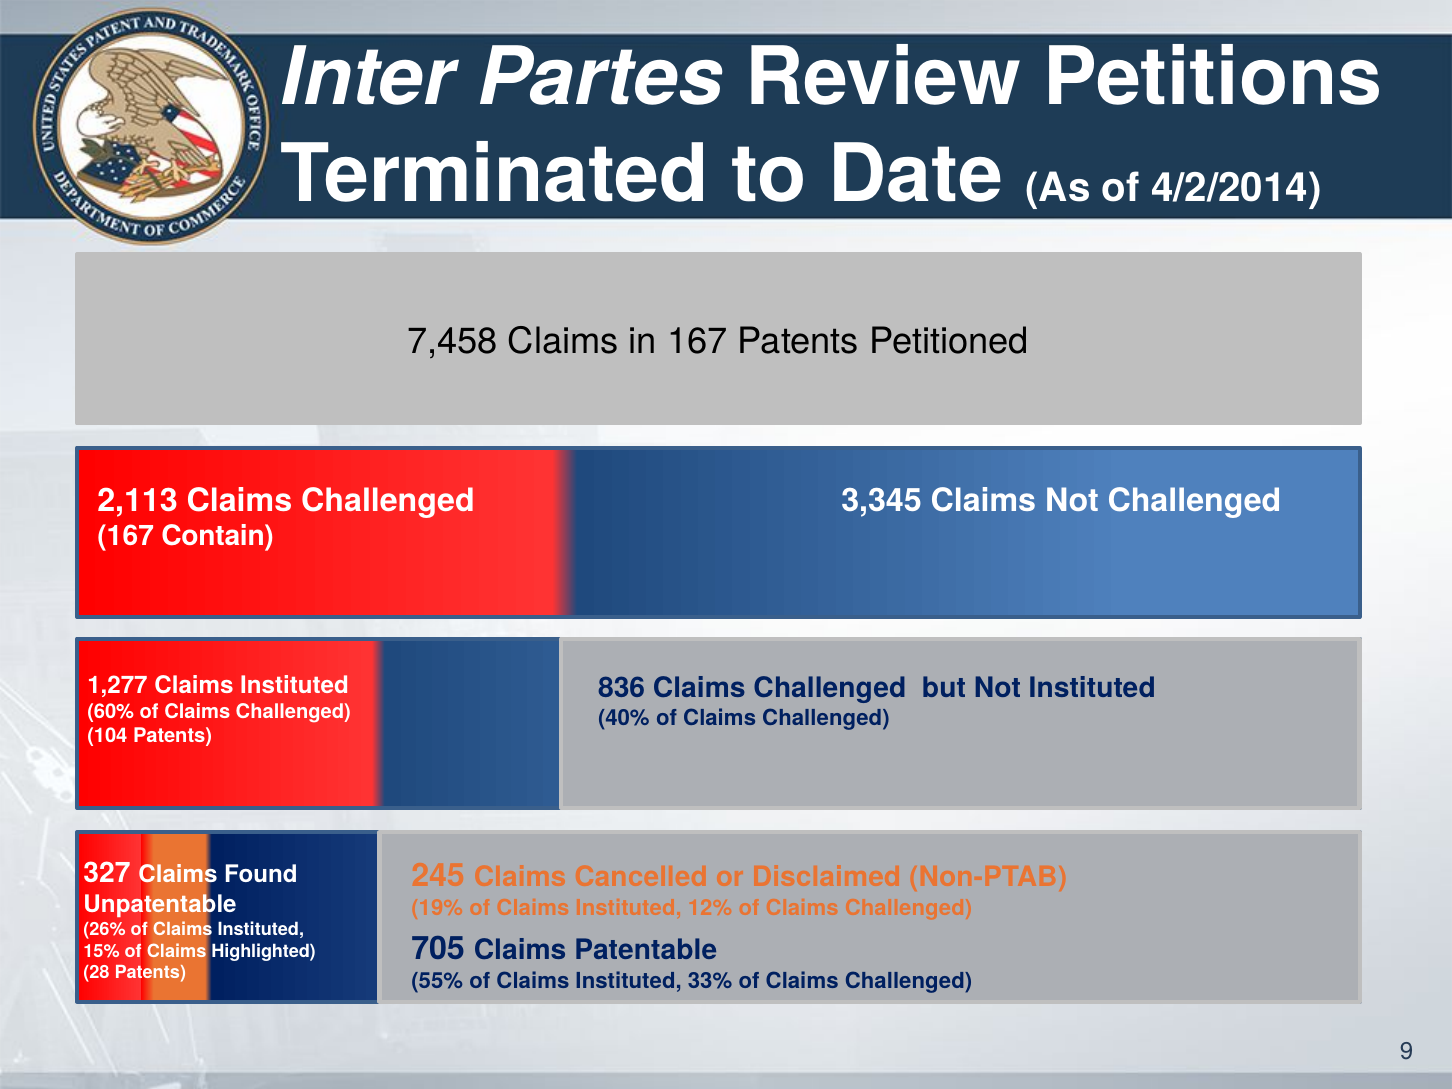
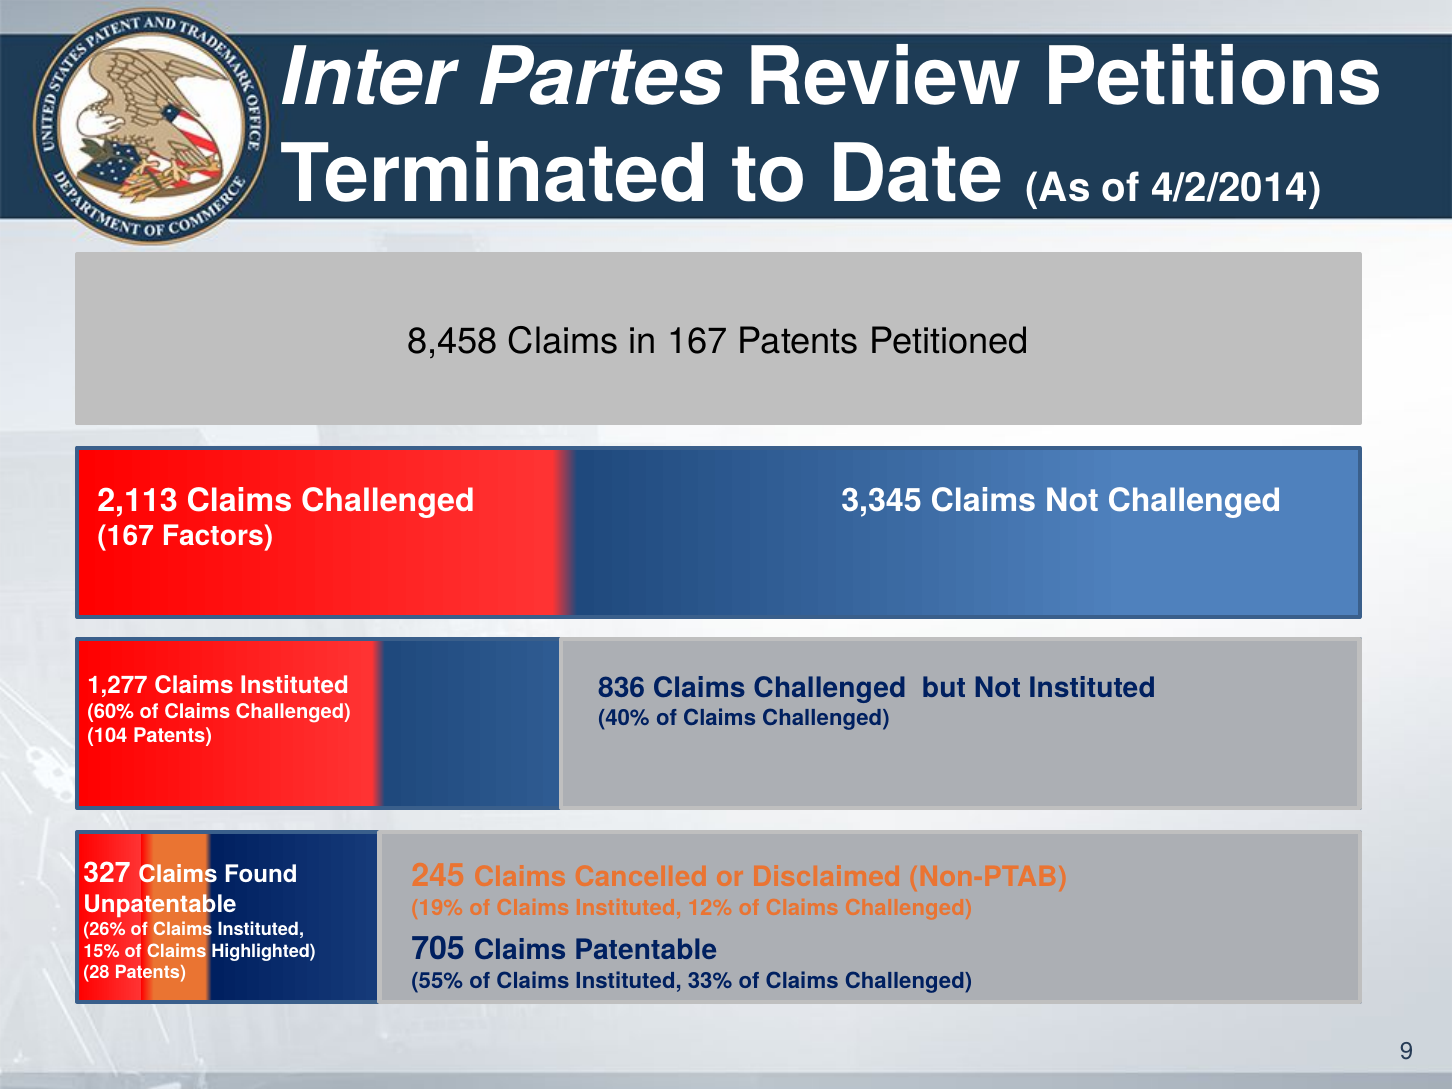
7,458: 7,458 -> 8,458
Contain: Contain -> Factors
